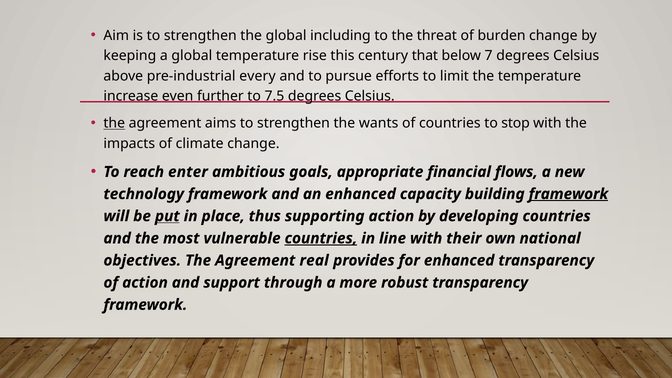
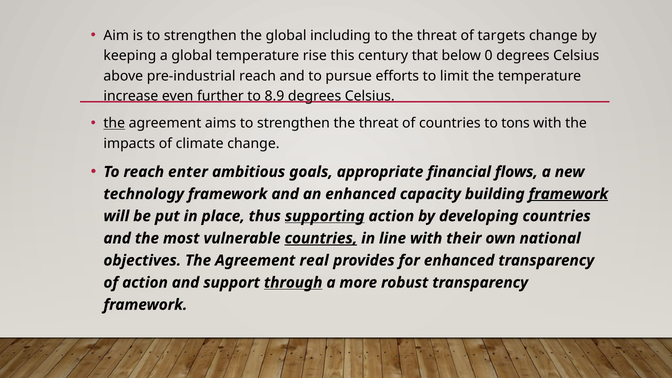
burden: burden -> targets
7: 7 -> 0
pre-industrial every: every -> reach
7.5: 7.5 -> 8.9
strengthen the wants: wants -> threat
stop: stop -> tons
put underline: present -> none
supporting underline: none -> present
through underline: none -> present
